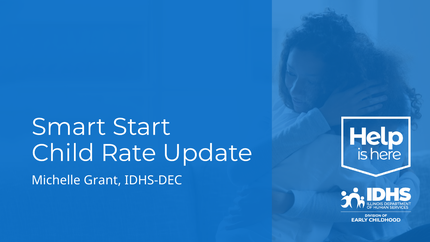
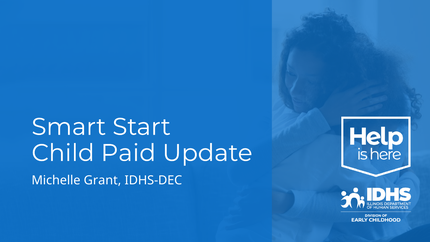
Rate: Rate -> Paid
